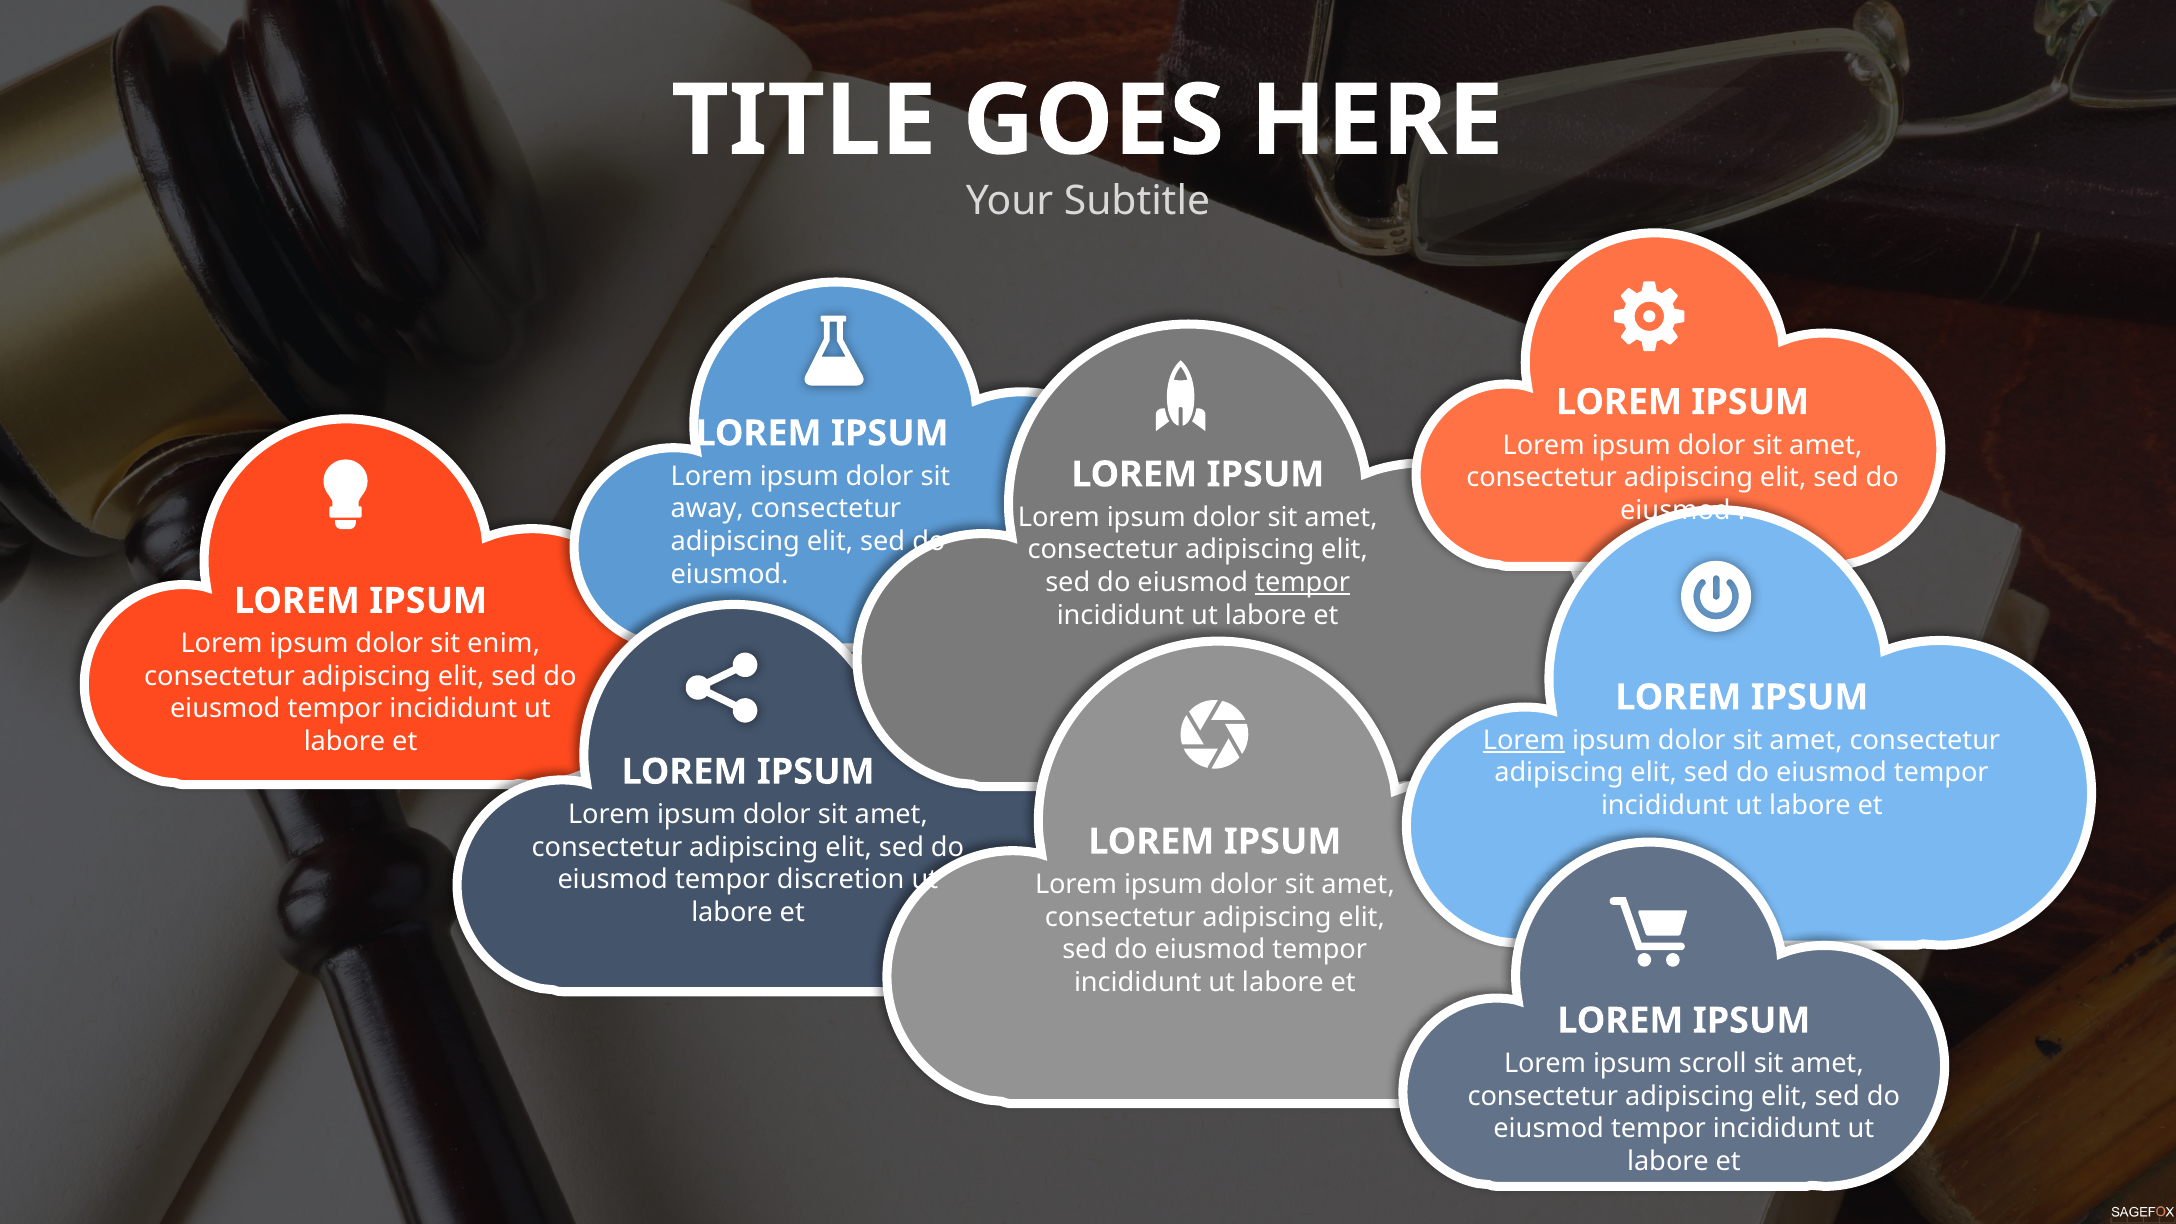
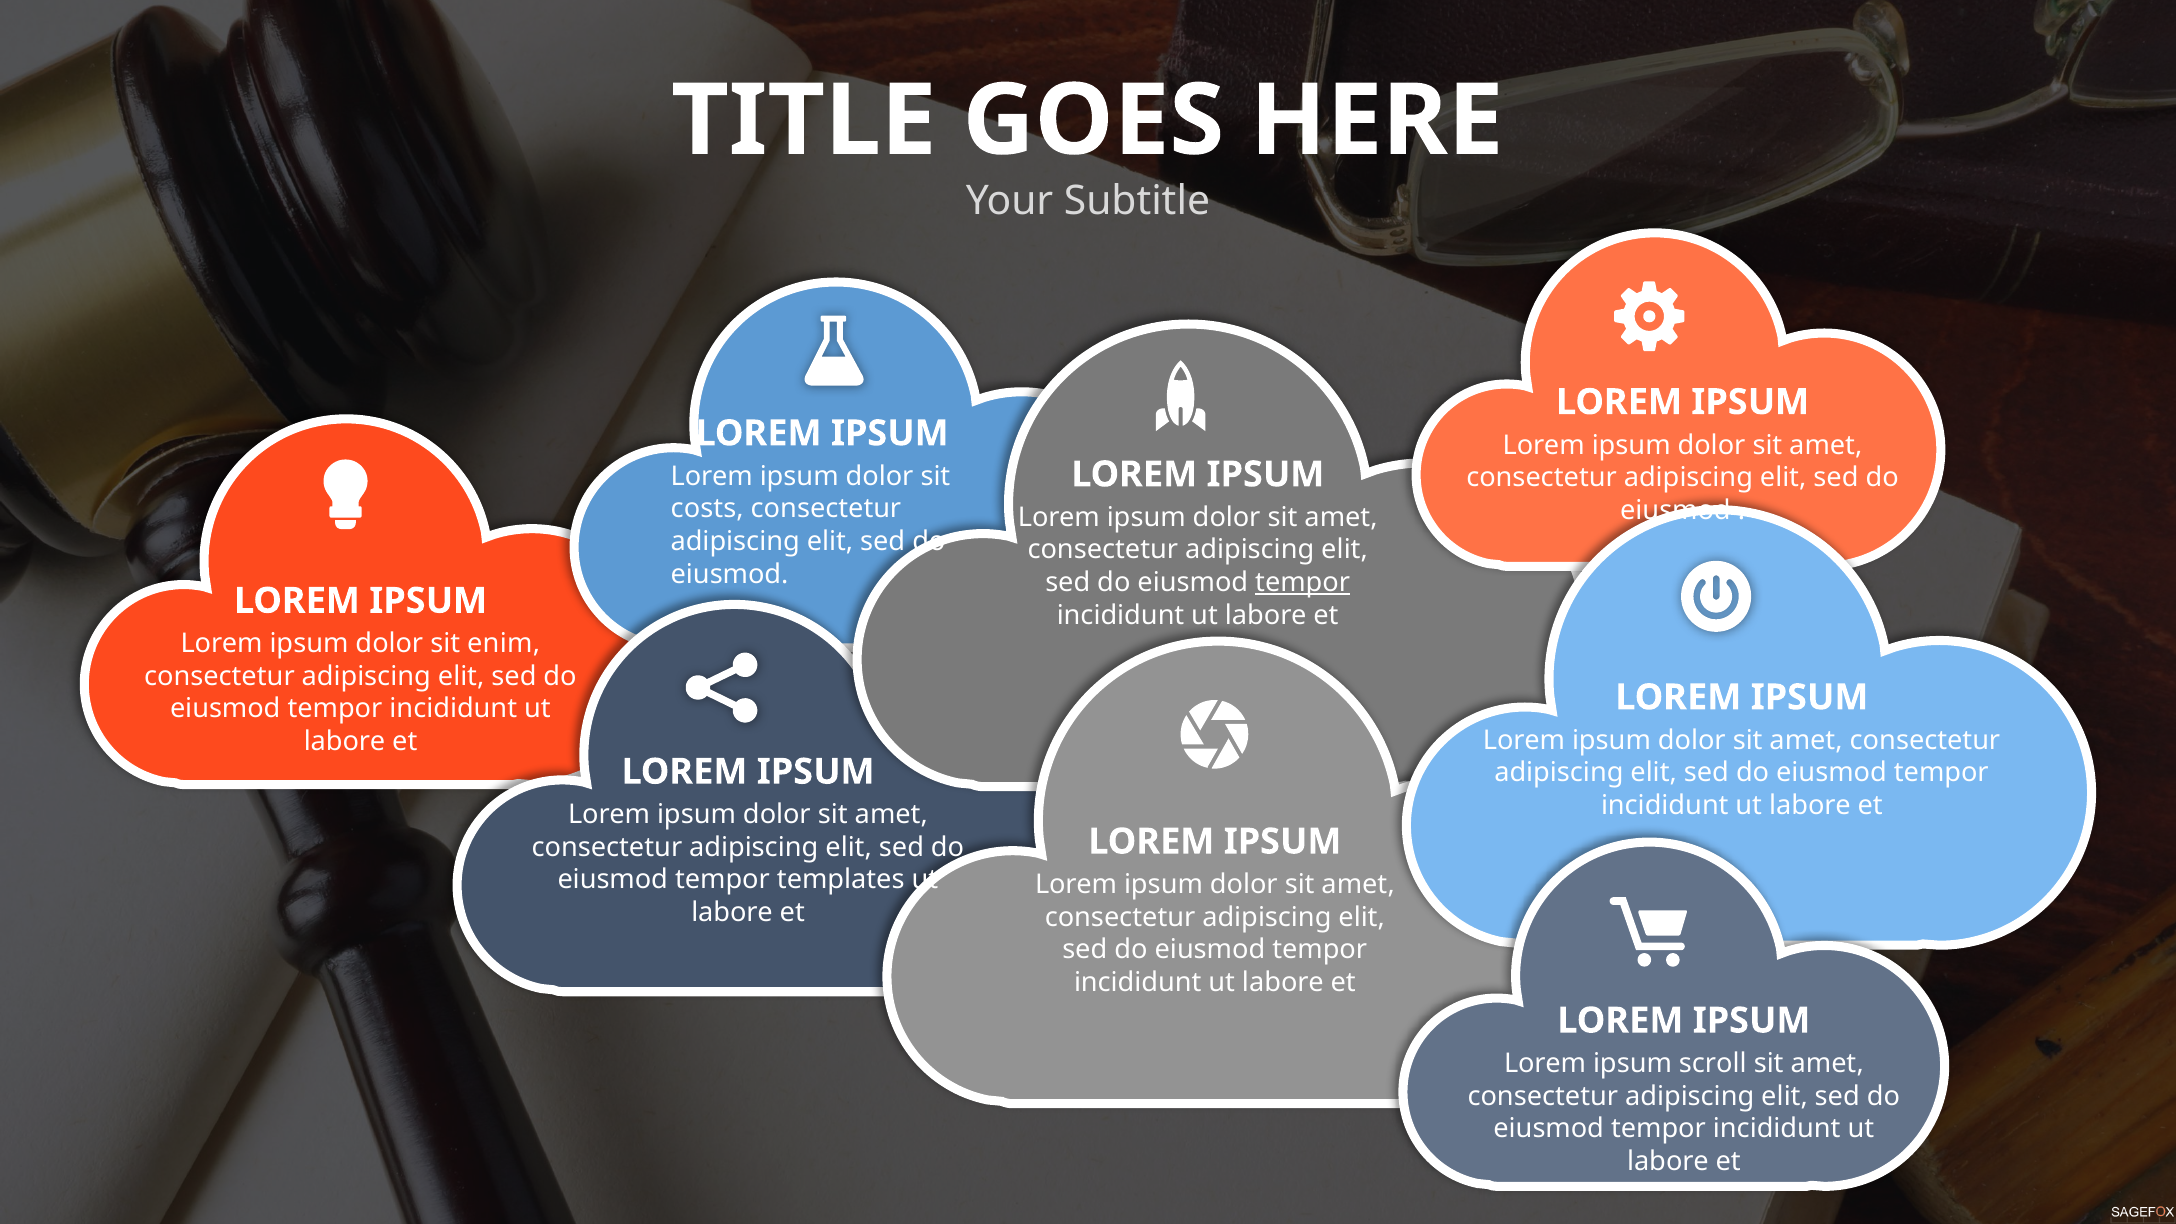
away: away -> costs
Lorem at (1524, 740) underline: present -> none
discretion: discretion -> templates
